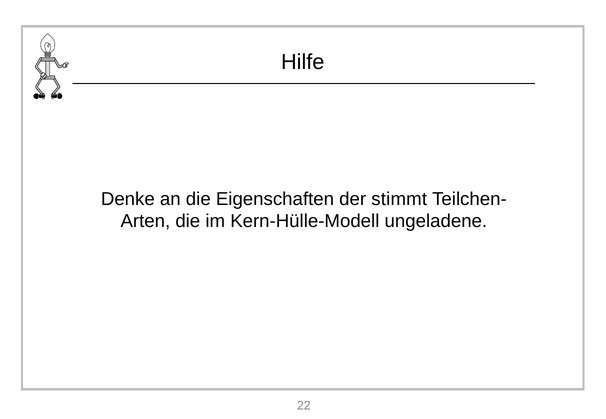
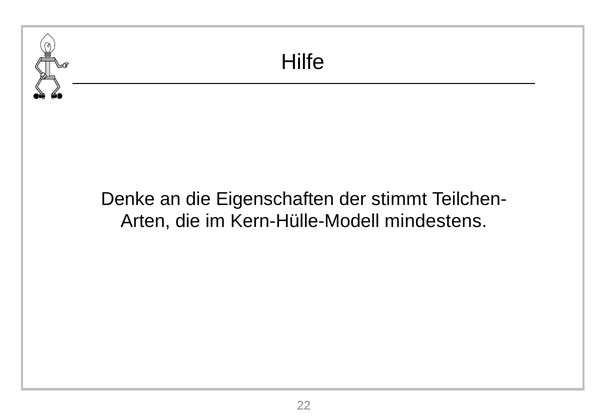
ungeladene: ungeladene -> mindestens
